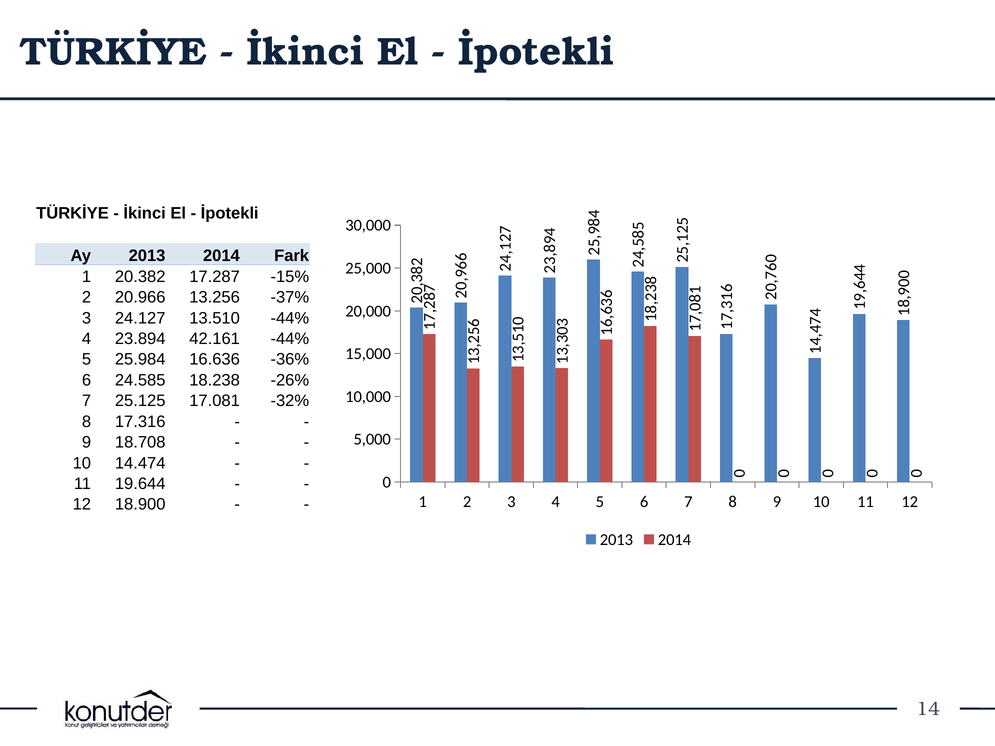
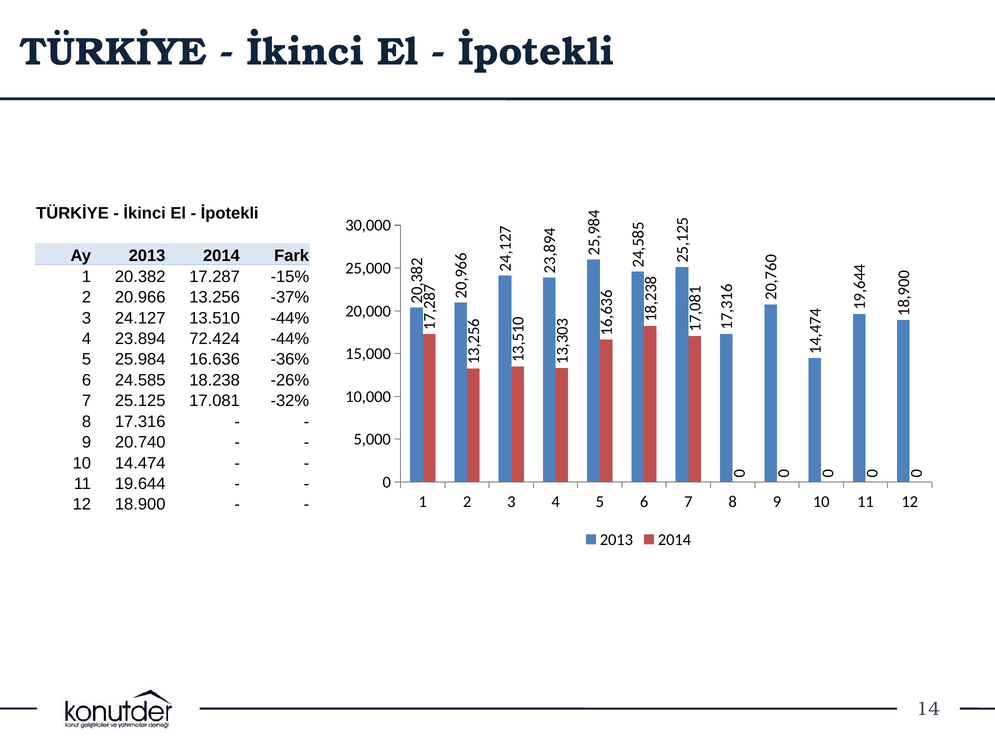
42.161: 42.161 -> 72.424
18.708: 18.708 -> 20.740
